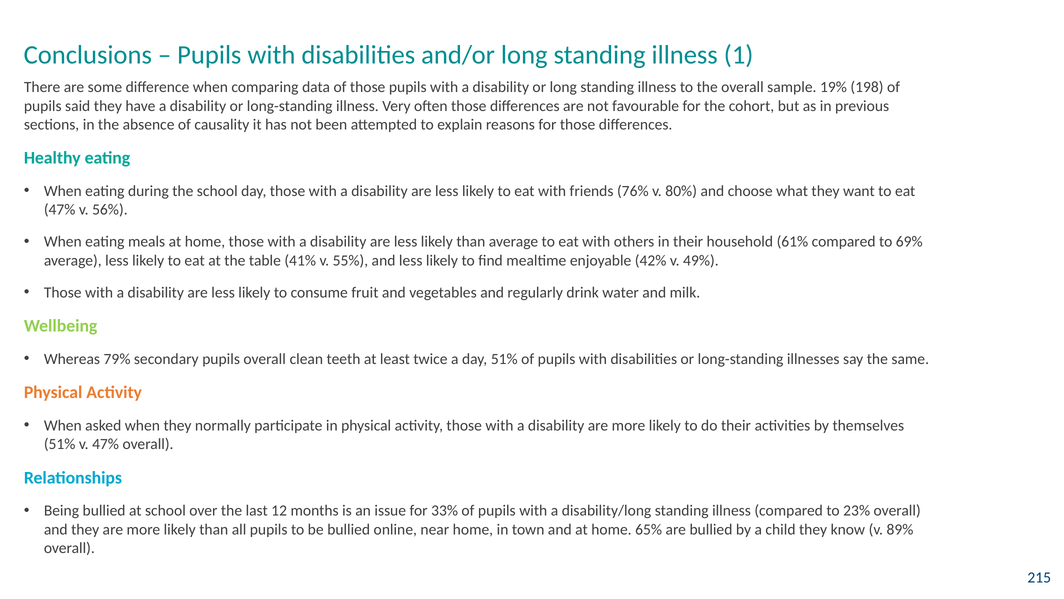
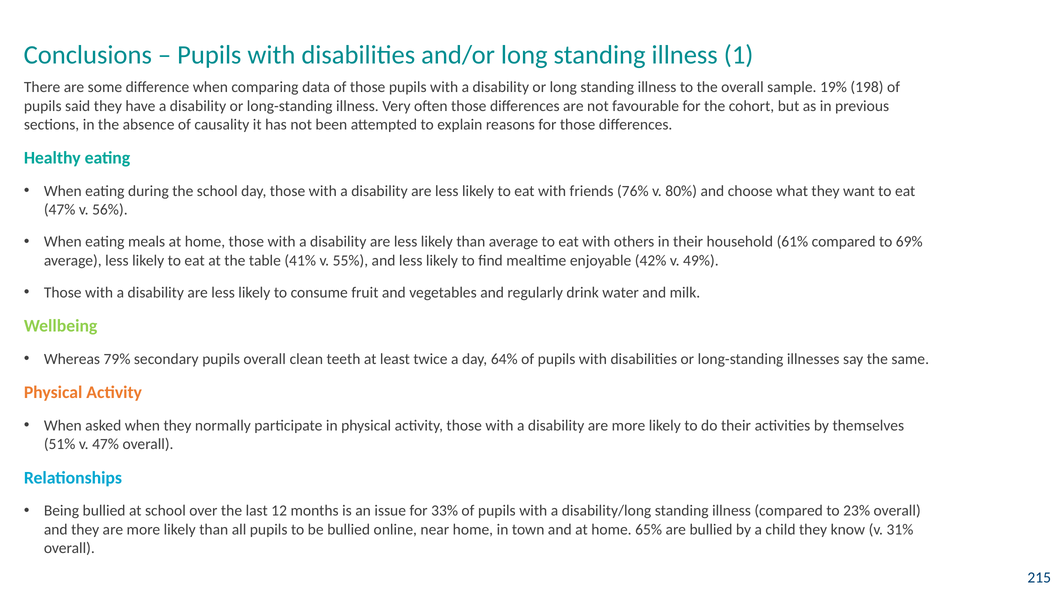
day 51%: 51% -> 64%
89%: 89% -> 31%
